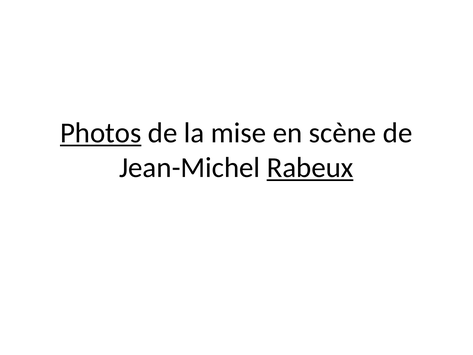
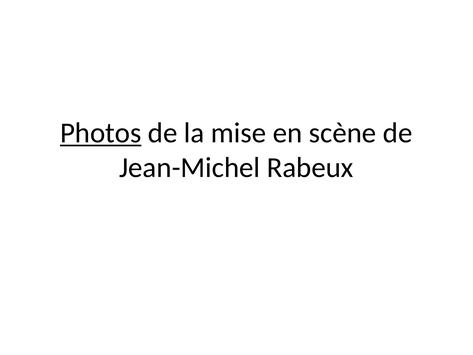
Rabeux underline: present -> none
